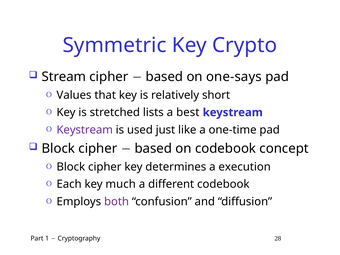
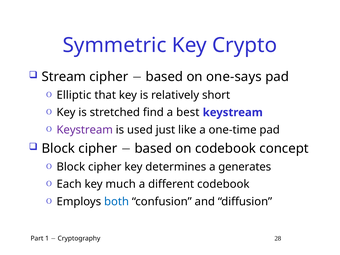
Values: Values -> Elliptic
lists: lists -> find
execution: execution -> generates
both colour: purple -> blue
